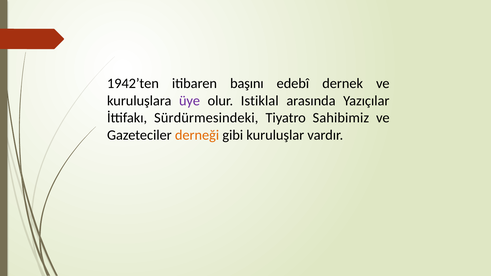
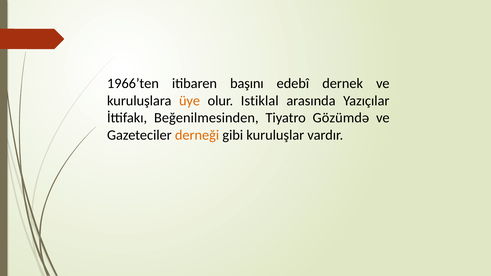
1942’ten: 1942’ten -> 1966’ten
üye colour: purple -> orange
Sürdürmesindeki: Sürdürmesindeki -> Beğenilmesinden
Sahibimiz: Sahibimiz -> Gözümdə
